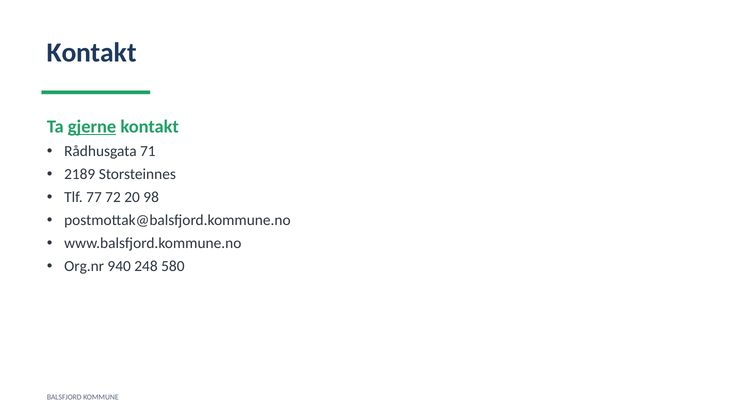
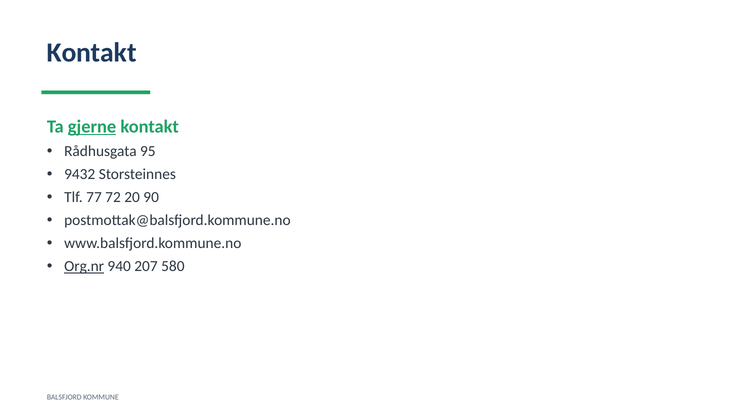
71: 71 -> 95
2189: 2189 -> 9432
98: 98 -> 90
Org.nr underline: none -> present
248: 248 -> 207
